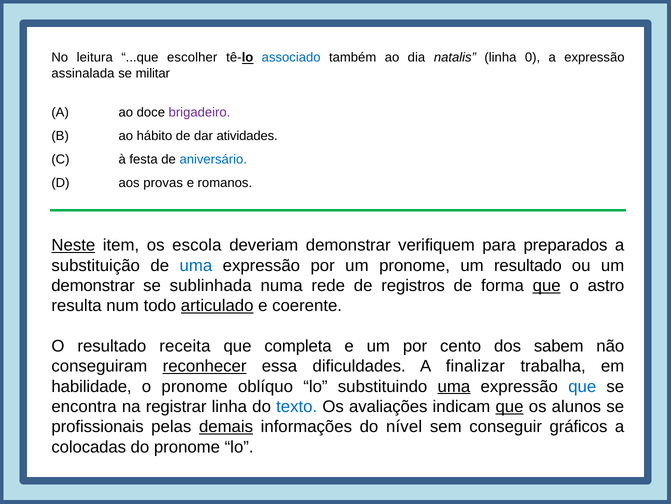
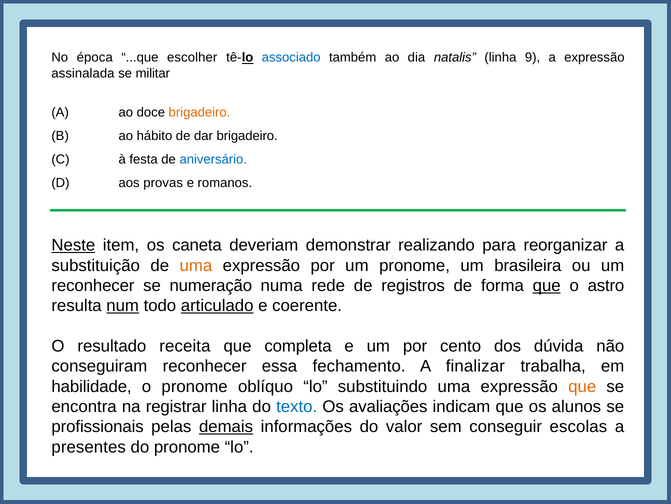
leitura: leitura -> época
0: 0 -> 9
brigadeiro at (199, 112) colour: purple -> orange
dar atividades: atividades -> brigadeiro
escola: escola -> caneta
verifiquem: verifiquem -> realizando
preparados: preparados -> reorganizar
uma at (196, 265) colour: blue -> orange
um resultado: resultado -> brasileira
demonstrar at (93, 285): demonstrar -> reconhecer
sublinhada: sublinhada -> numeração
num underline: none -> present
sabem: sabem -> dúvida
reconhecer at (205, 366) underline: present -> none
dificuldades: dificuldades -> fechamento
uma at (454, 386) underline: present -> none
que at (582, 386) colour: blue -> orange
que at (510, 406) underline: present -> none
nível: nível -> valor
gráficos: gráficos -> escolas
colocadas: colocadas -> presentes
